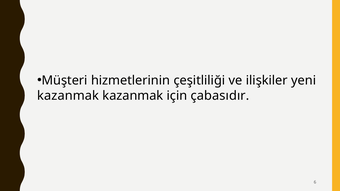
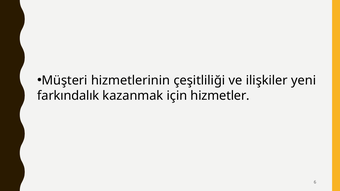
kazanmak at (68, 96): kazanmak -> farkındalık
çabasıdır: çabasıdır -> hizmetler
